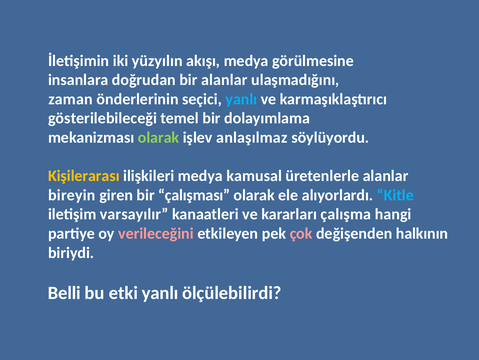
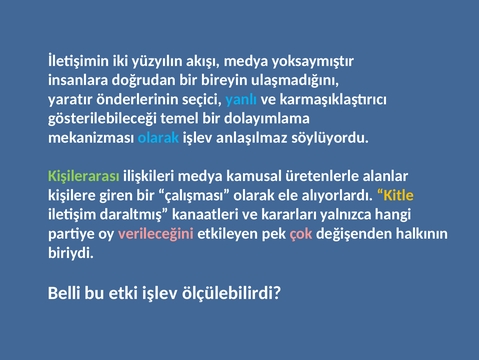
görülmesine: görülmesine -> yoksaymıştır
bir alanlar: alanlar -> bireyin
zaman: zaman -> yaratır
olarak at (159, 137) colour: light green -> light blue
Kişilerarası colour: yellow -> light green
bireyin: bireyin -> kişilere
Kitle colour: light blue -> yellow
varsayılır: varsayılır -> daraltmış
çalışma: çalışma -> yalnızca
etki yanlı: yanlı -> işlev
